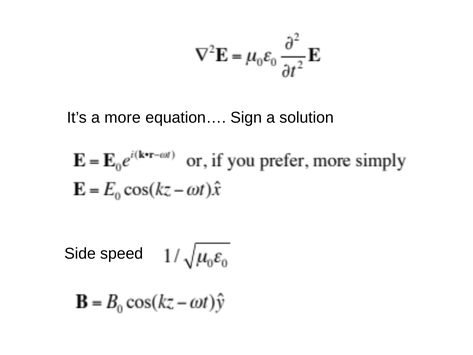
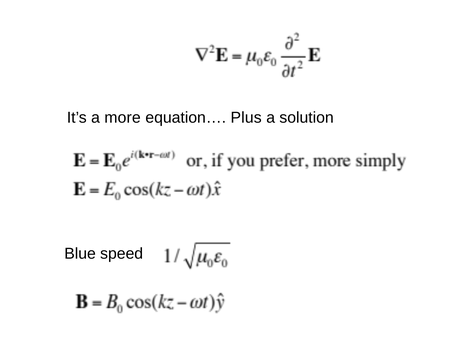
Sign: Sign -> Plus
Side: Side -> Blue
